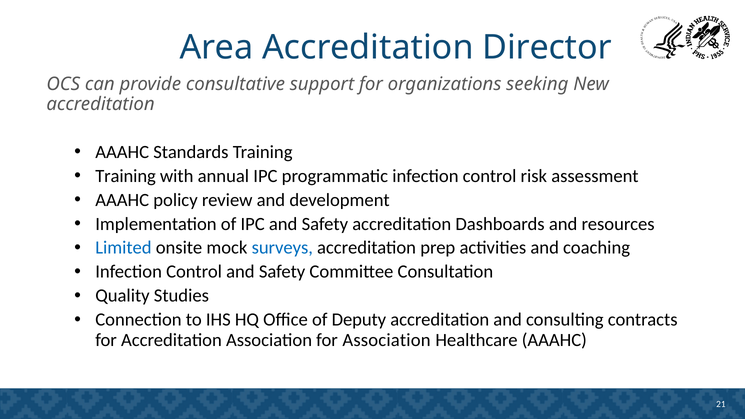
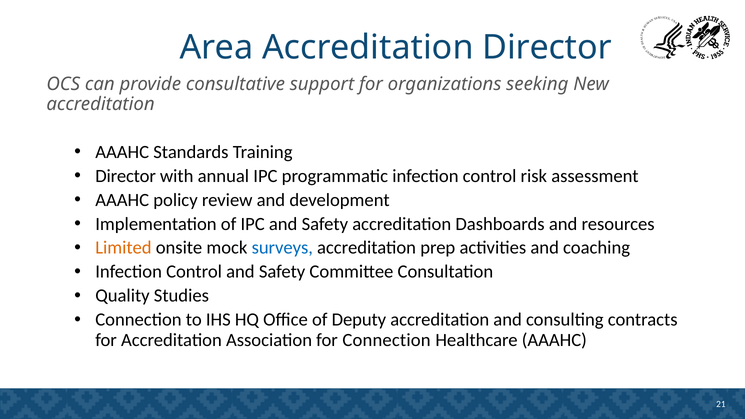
Training at (126, 176): Training -> Director
Limited colour: blue -> orange
for Association: Association -> Connection
